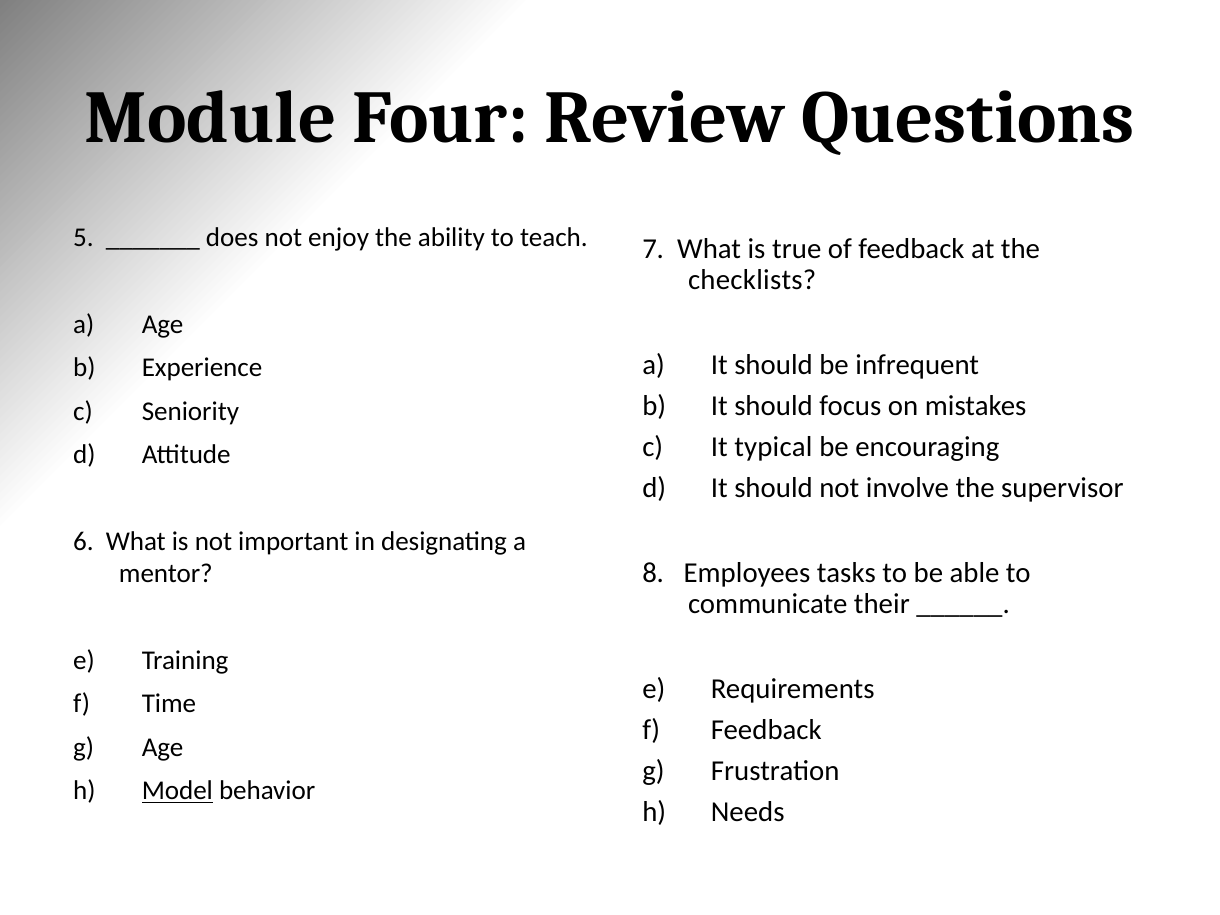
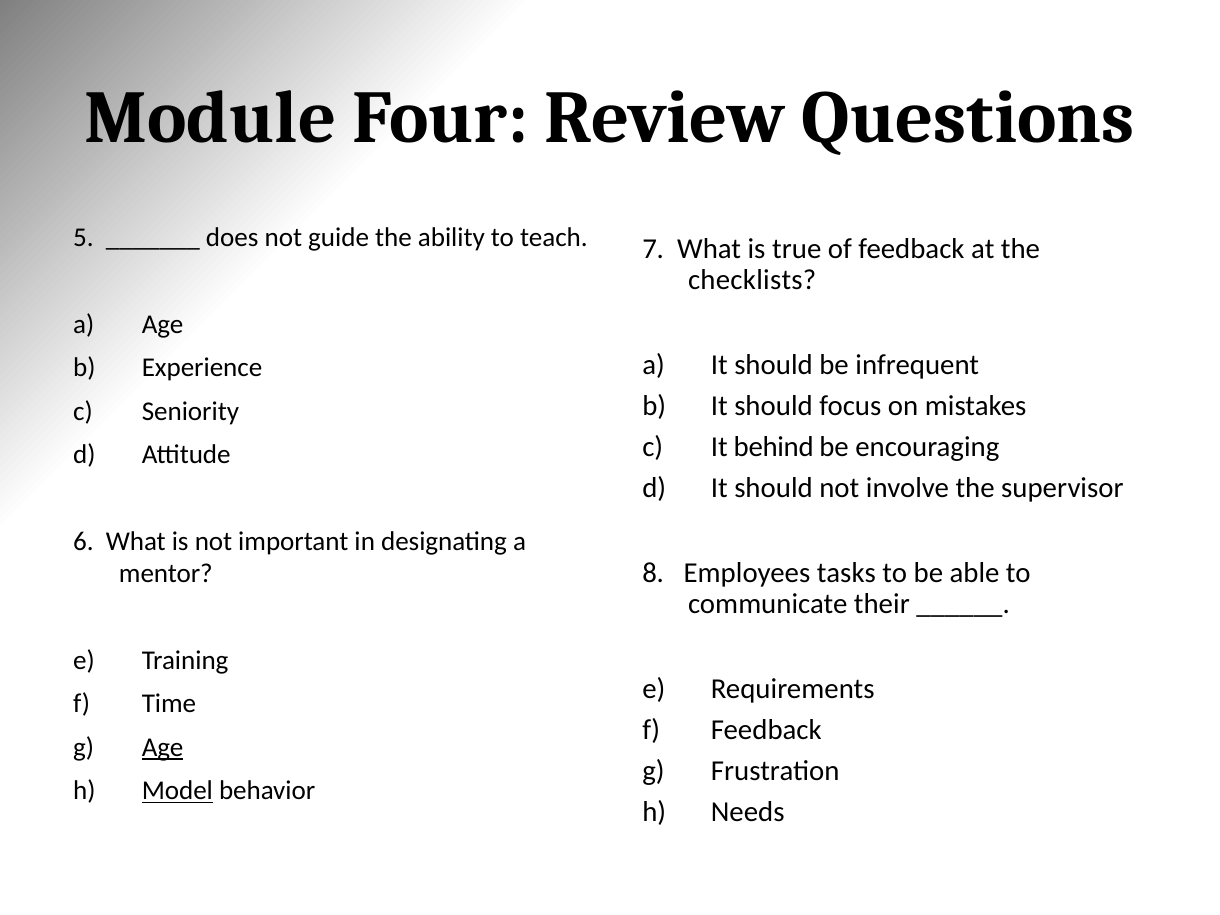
enjoy: enjoy -> guide
typical: typical -> behind
Age at (163, 747) underline: none -> present
